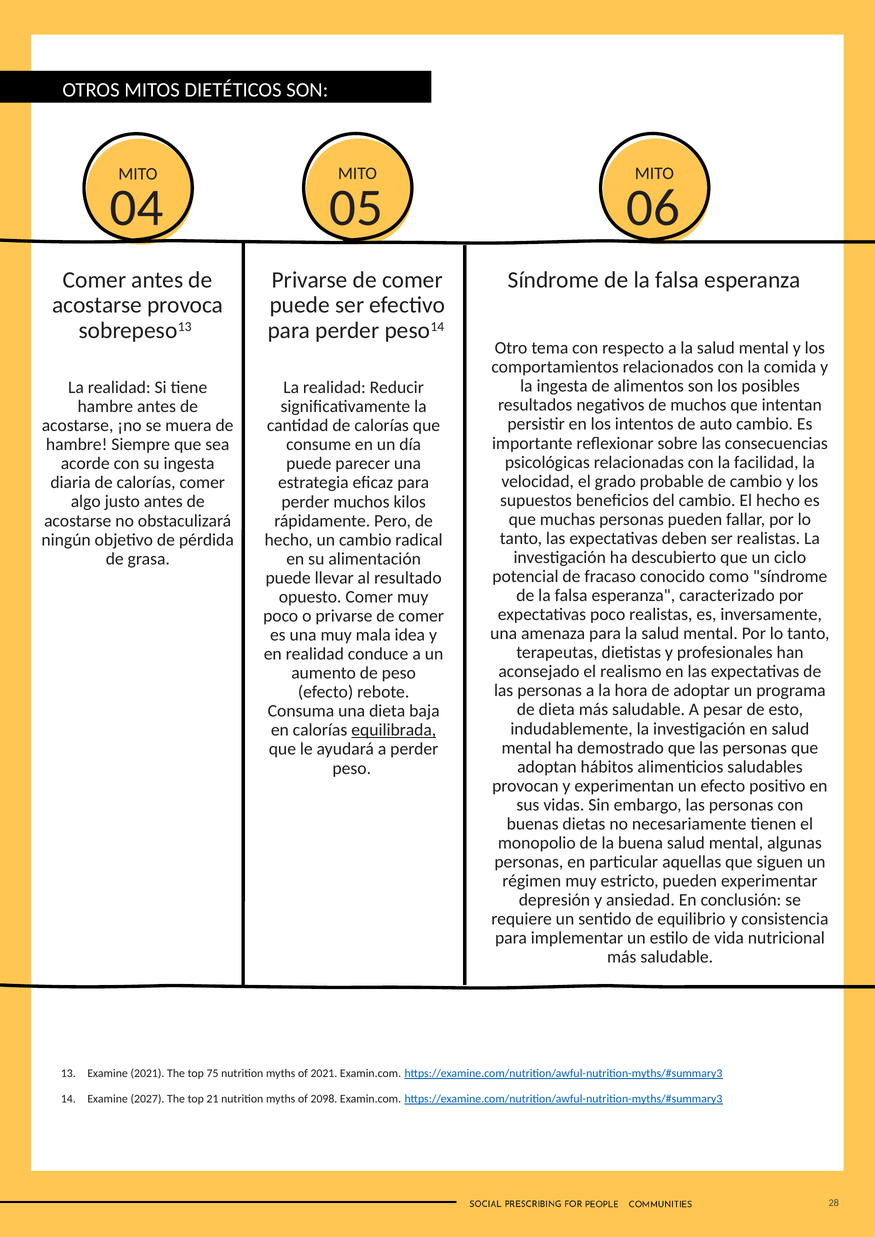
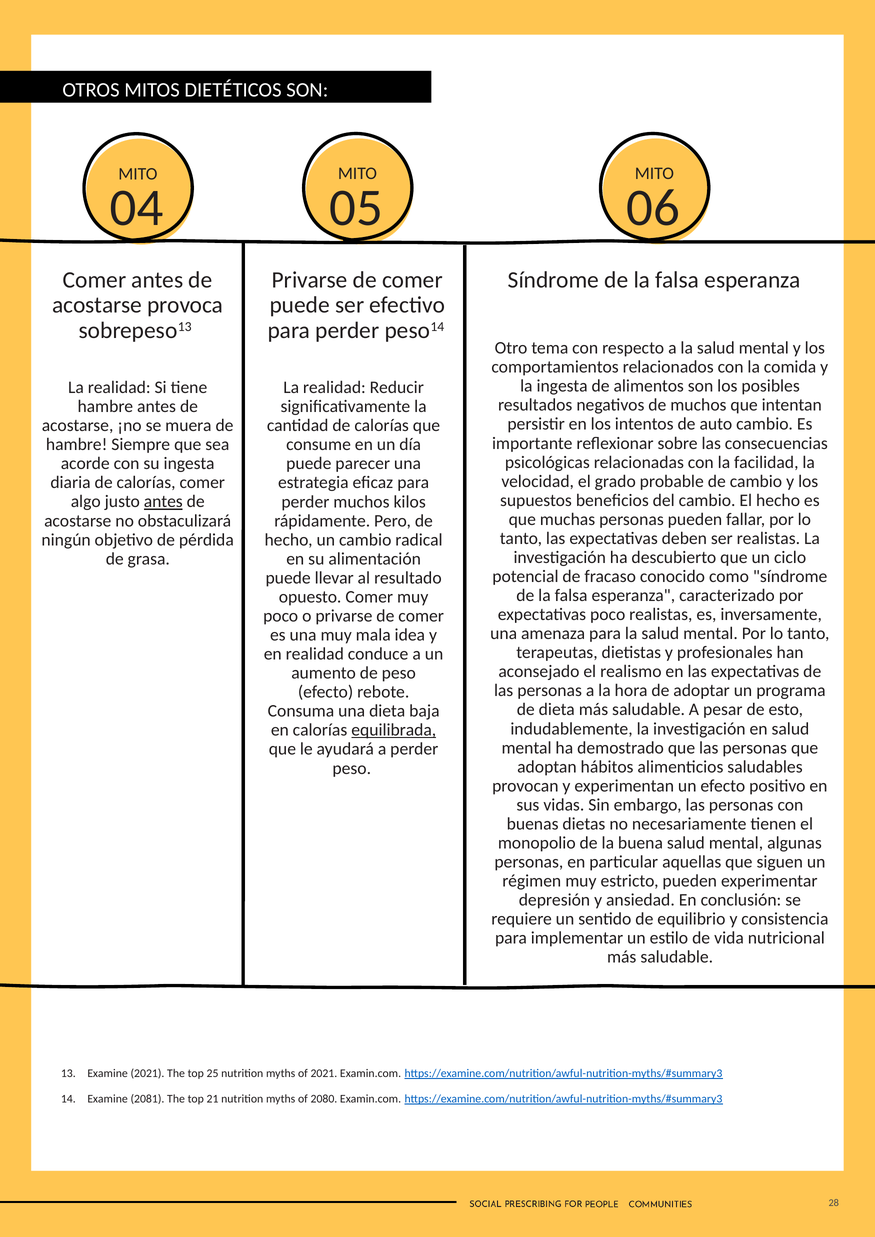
antes at (163, 502) underline: none -> present
75: 75 -> 25
2027: 2027 -> 2081
2098: 2098 -> 2080
